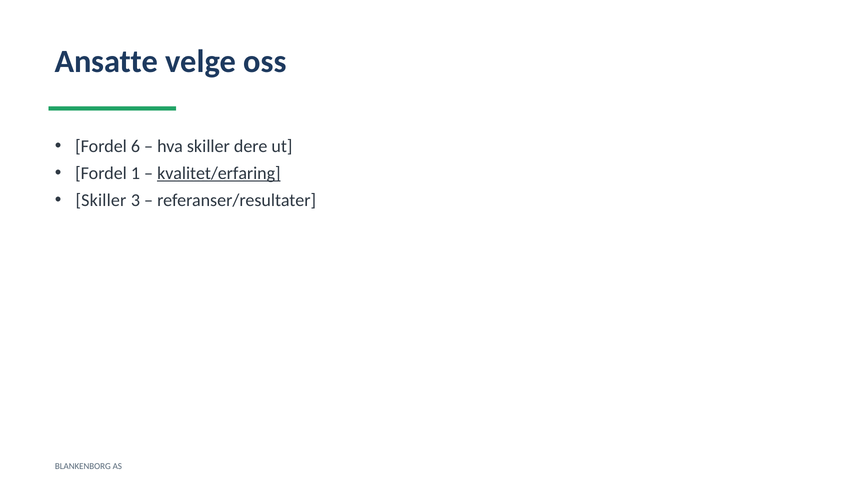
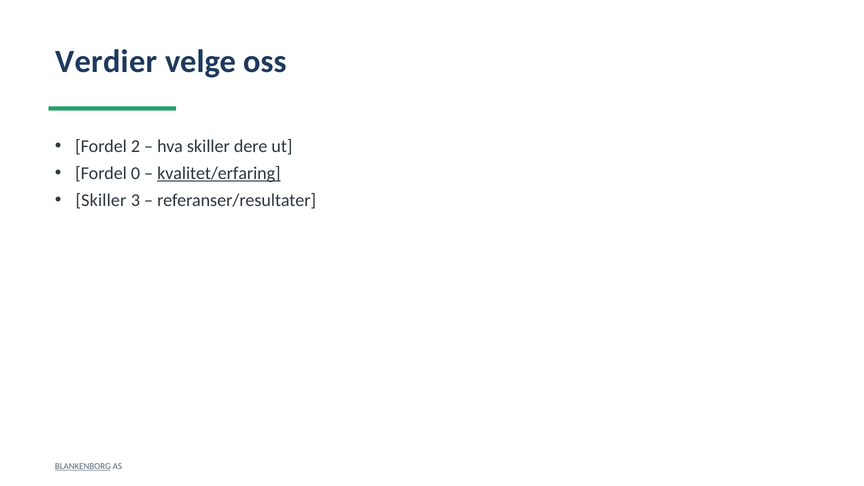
Ansatte: Ansatte -> Verdier
6: 6 -> 2
1: 1 -> 0
BLANKENBORG underline: none -> present
